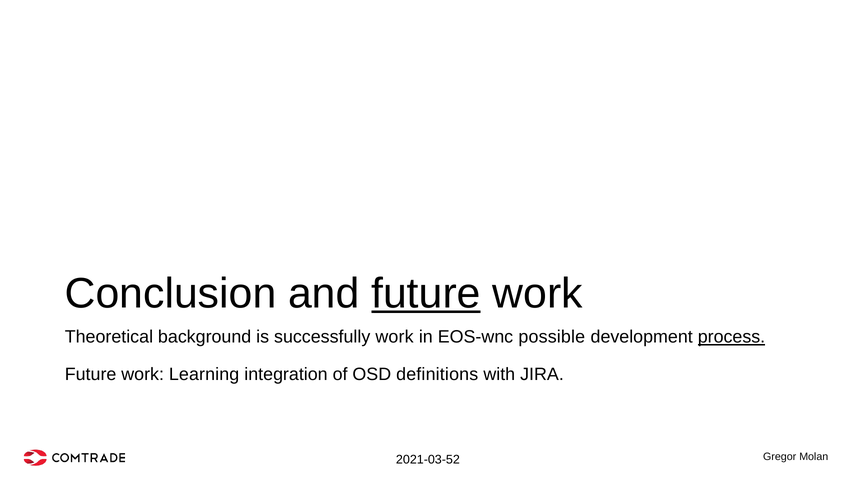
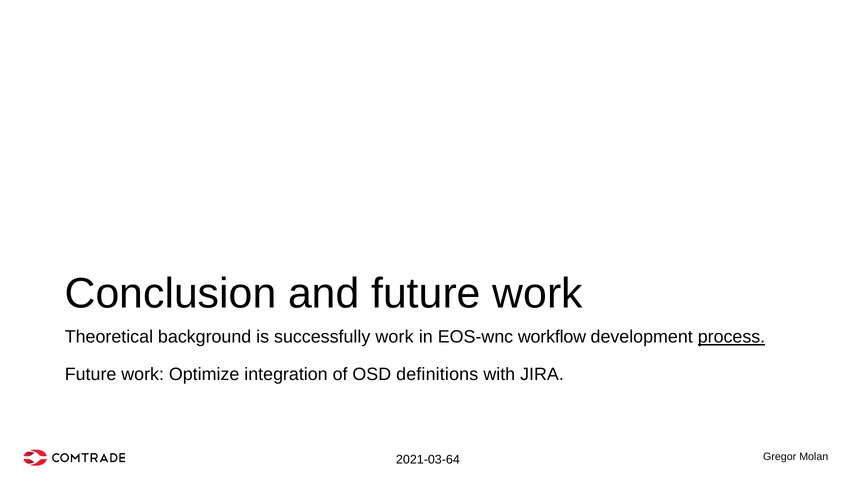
future at (426, 294) underline: present -> none
possible: possible -> workflow
Learning: Learning -> Optimize
2021-03-52: 2021-03-52 -> 2021-03-64
